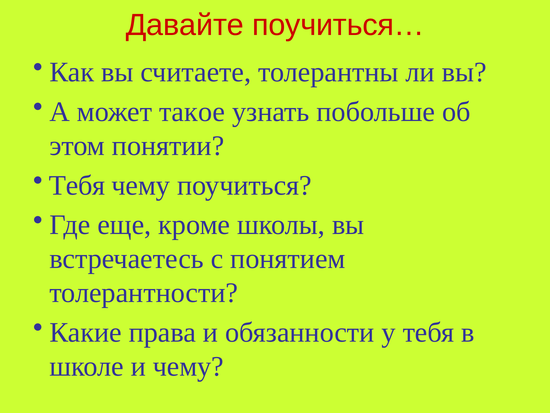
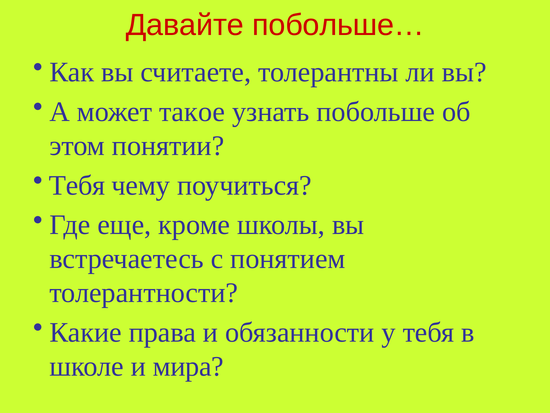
поучиться…: поучиться… -> побольше…
и чему: чему -> мира
